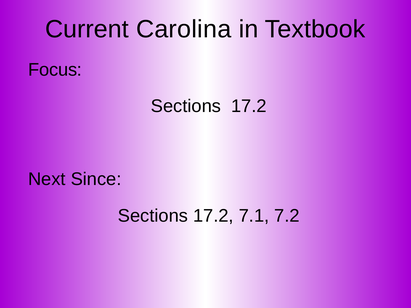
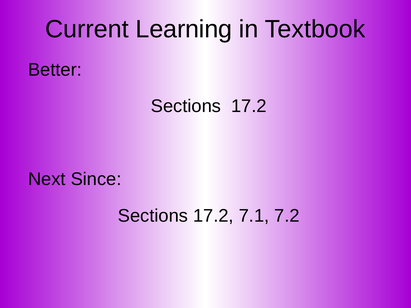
Carolina: Carolina -> Learning
Focus: Focus -> Better
